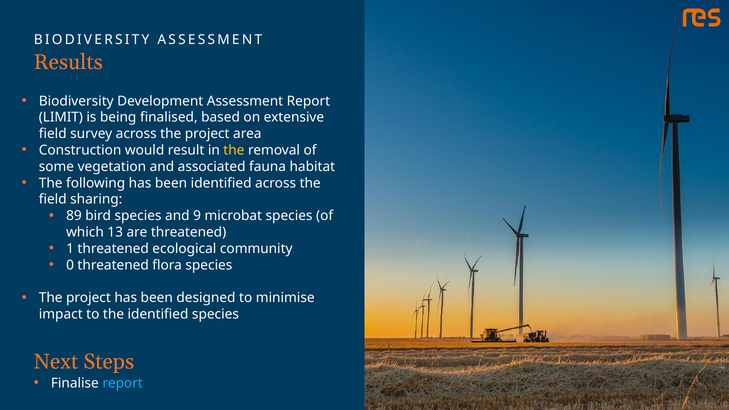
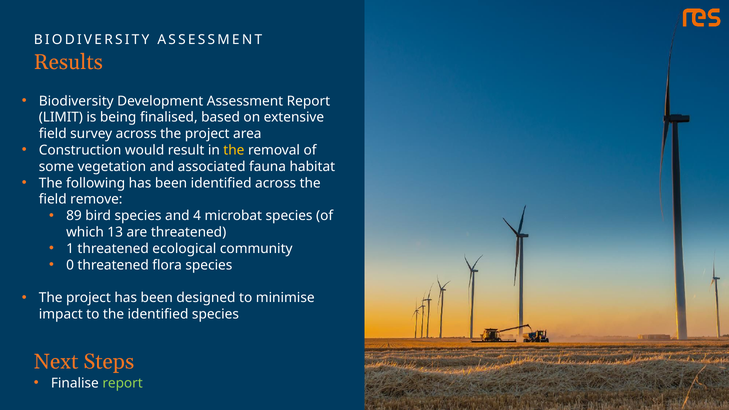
sharing: sharing -> remove
9: 9 -> 4
report at (123, 383) colour: light blue -> light green
